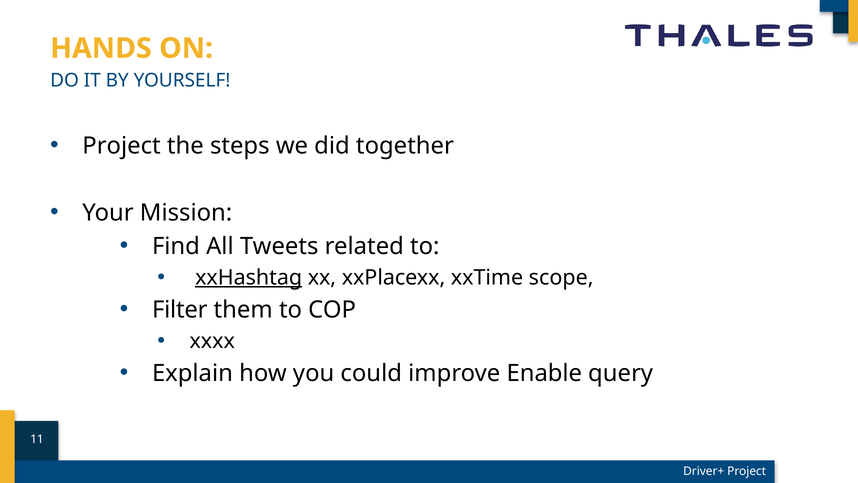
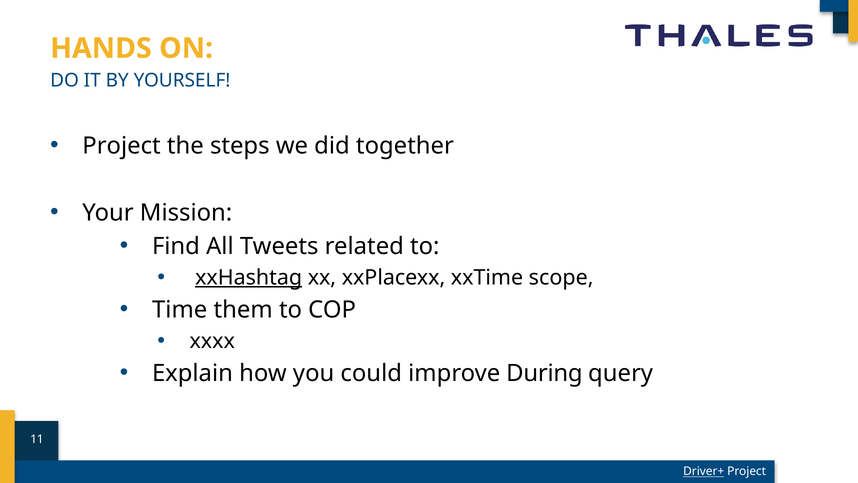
Filter: Filter -> Time
Enable: Enable -> During
Driver+ underline: none -> present
